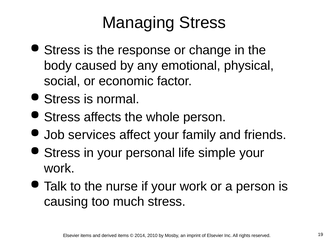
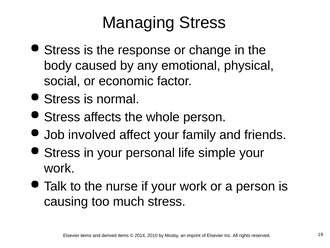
services: services -> involved
